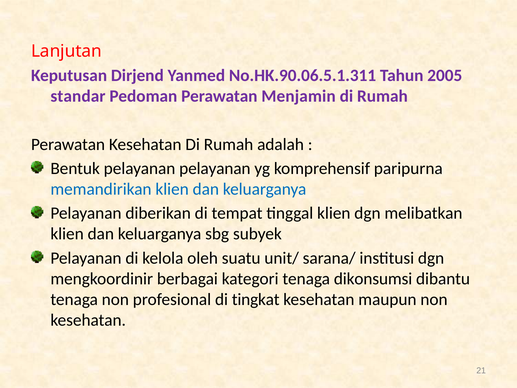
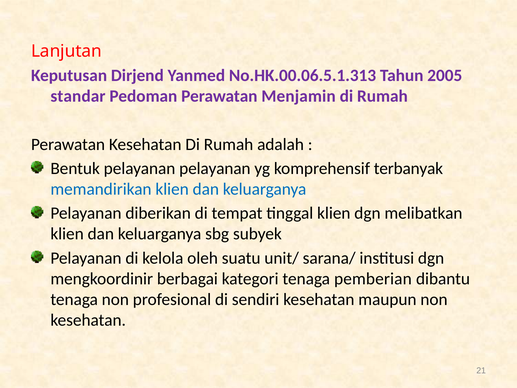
No.HK.90.06.5.1.311: No.HK.90.06.5.1.311 -> No.HK.00.06.5.1.313
paripurna: paripurna -> terbanyak
dikonsumsi: dikonsumsi -> pemberian
tingkat: tingkat -> sendiri
